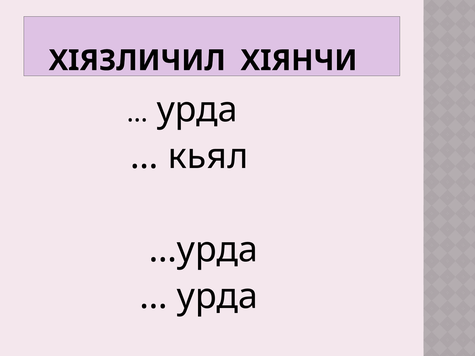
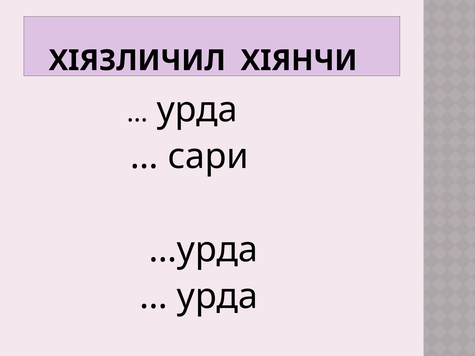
кьял: кьял -> сари
